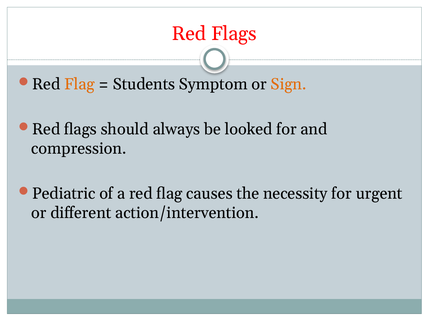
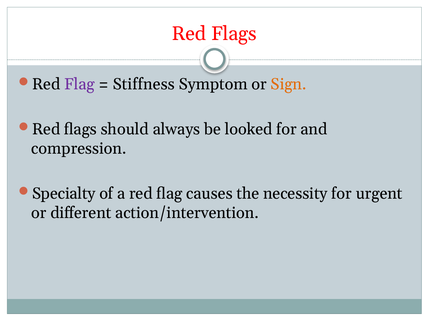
Flag at (79, 85) colour: orange -> purple
Students: Students -> Stiffness
Pediatric: Pediatric -> Specialty
